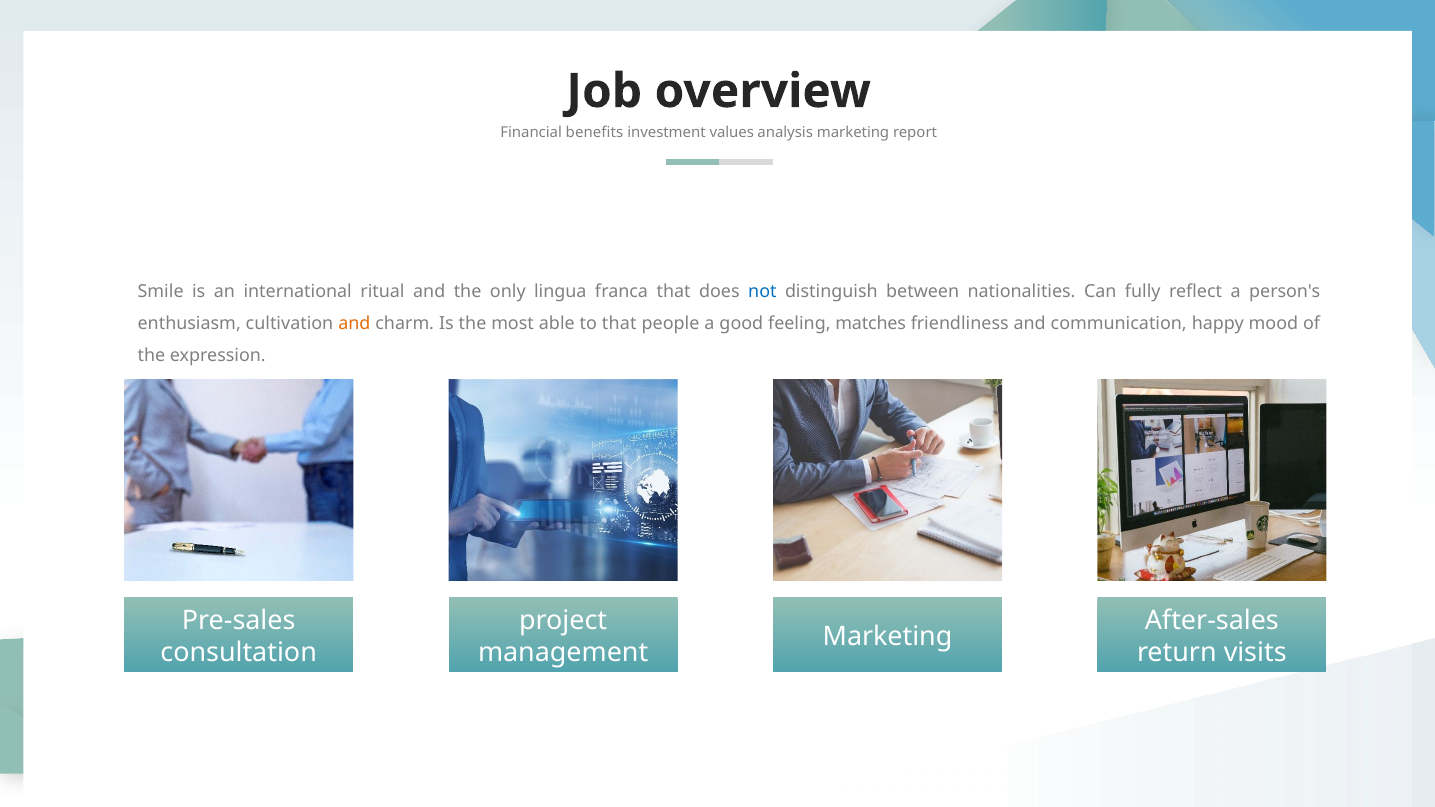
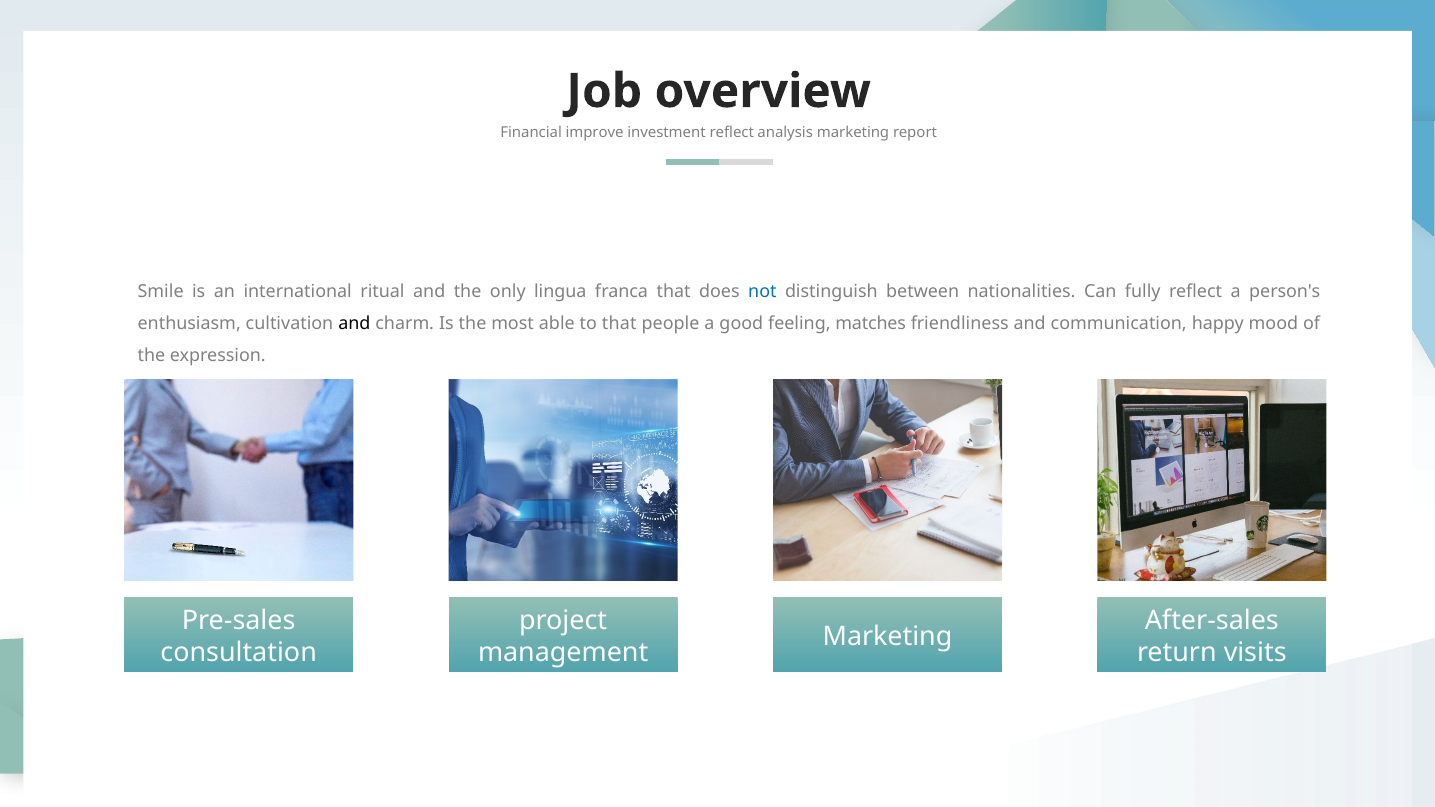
benefits: benefits -> improve
investment values: values -> reflect
and at (354, 324) colour: orange -> black
